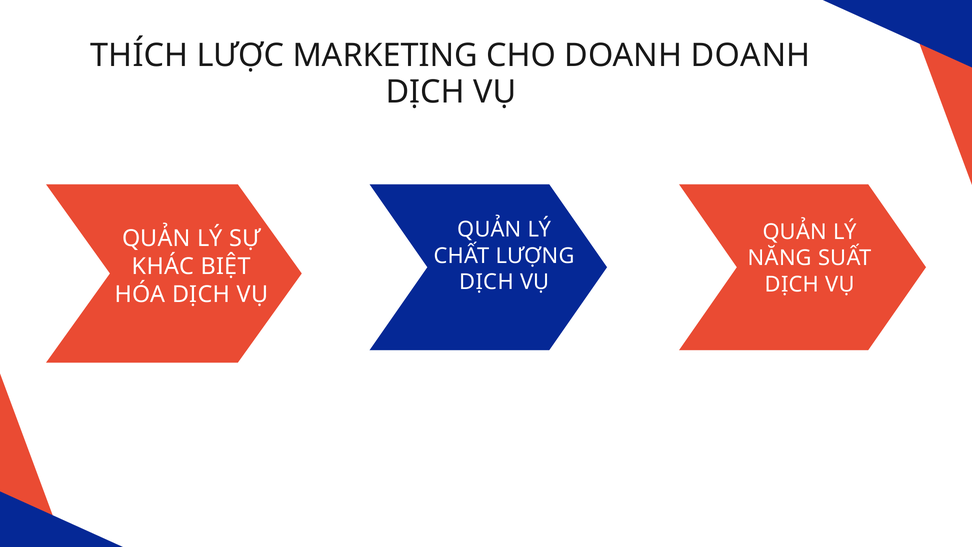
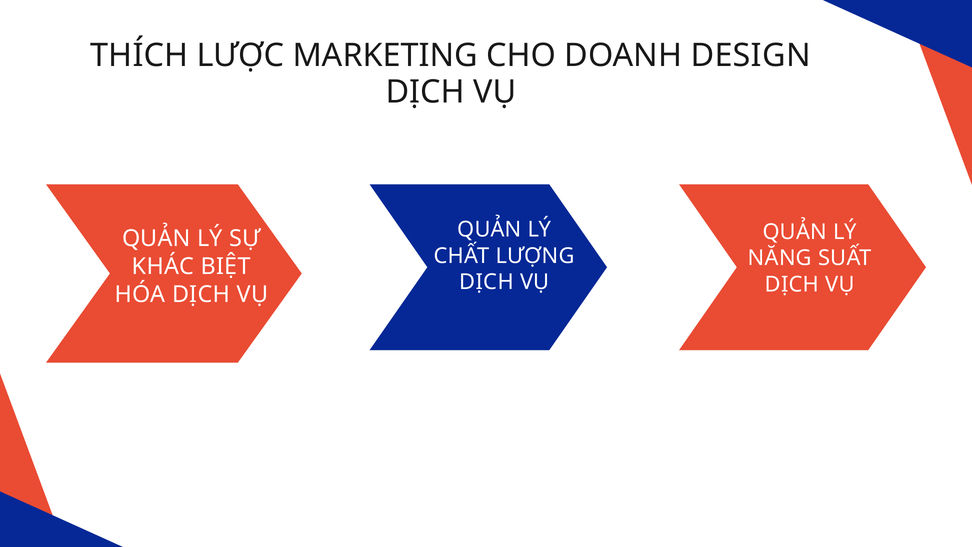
DOANH DOANH: DOANH -> DESIGN
